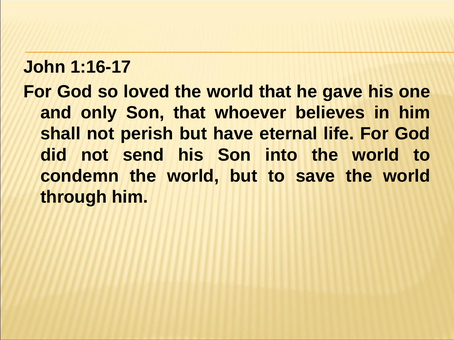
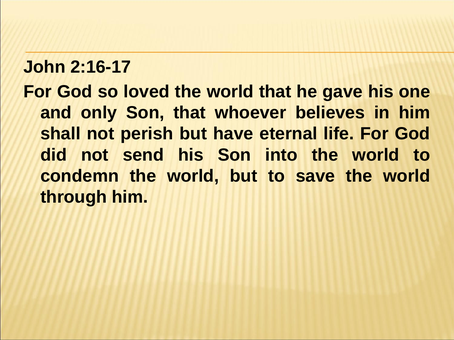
1:16-17: 1:16-17 -> 2:16-17
